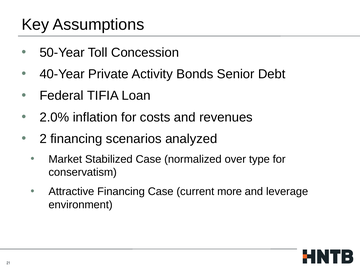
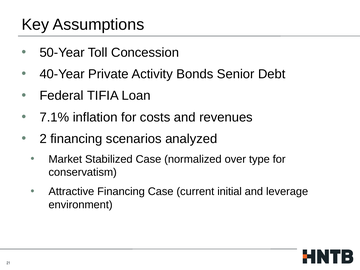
2.0%: 2.0% -> 7.1%
more: more -> initial
